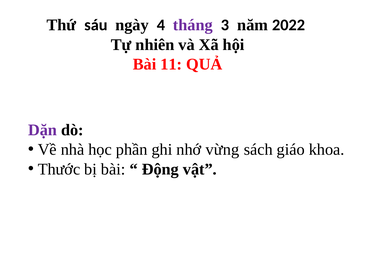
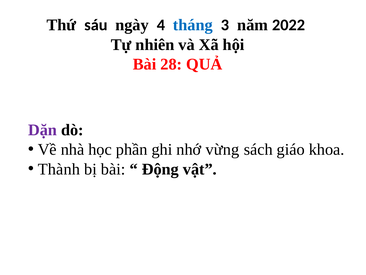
tháng colour: purple -> blue
11: 11 -> 28
Thước: Thước -> Thành
